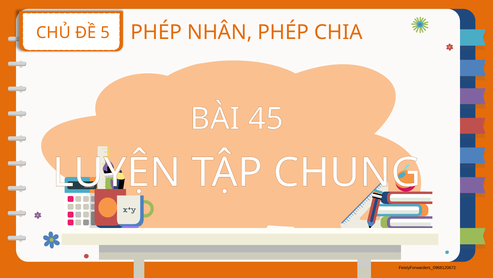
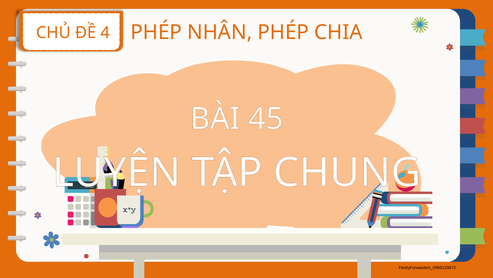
5: 5 -> 4
